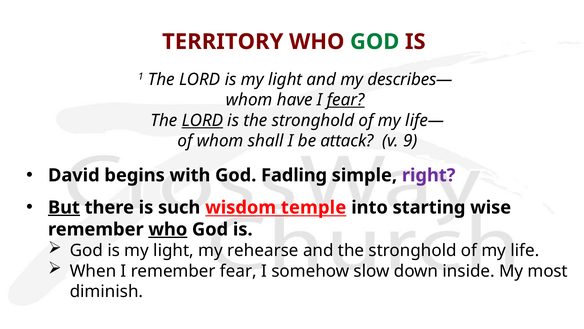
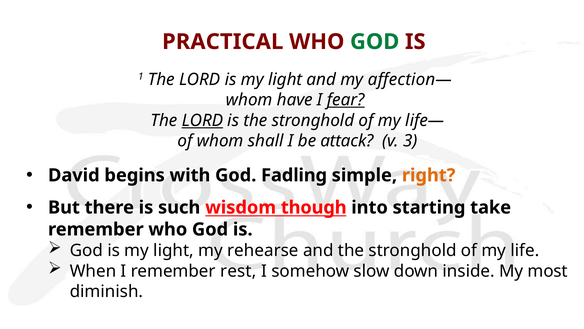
TERRITORY: TERRITORY -> PRACTICAL
describes—: describes— -> affection—
9: 9 -> 3
right colour: purple -> orange
But underline: present -> none
temple: temple -> though
wise: wise -> take
who at (168, 229) underline: present -> none
remember fear: fear -> rest
